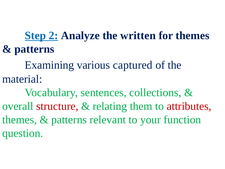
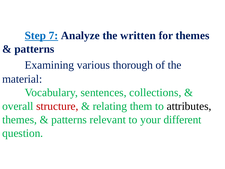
2: 2 -> 7
captured: captured -> thorough
attributes colour: red -> black
function: function -> different
